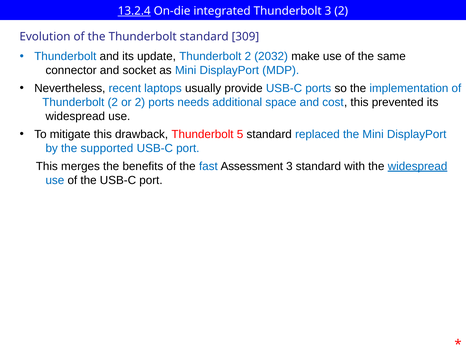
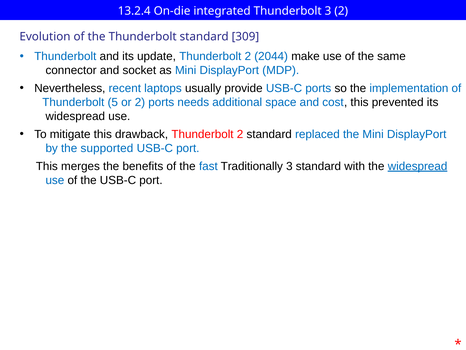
13.2.4 underline: present -> none
2032: 2032 -> 2044
2 at (113, 102): 2 -> 5
drawback Thunderbolt 5: 5 -> 2
Assessment: Assessment -> Traditionally
